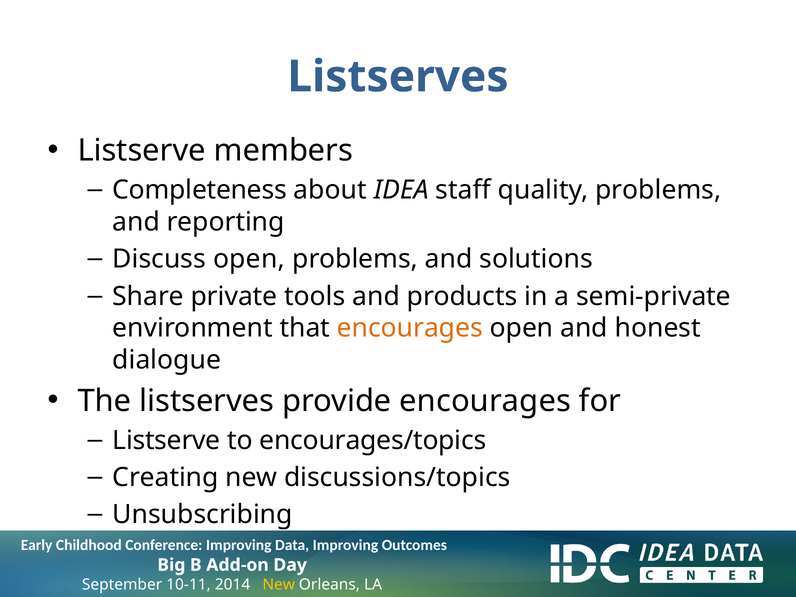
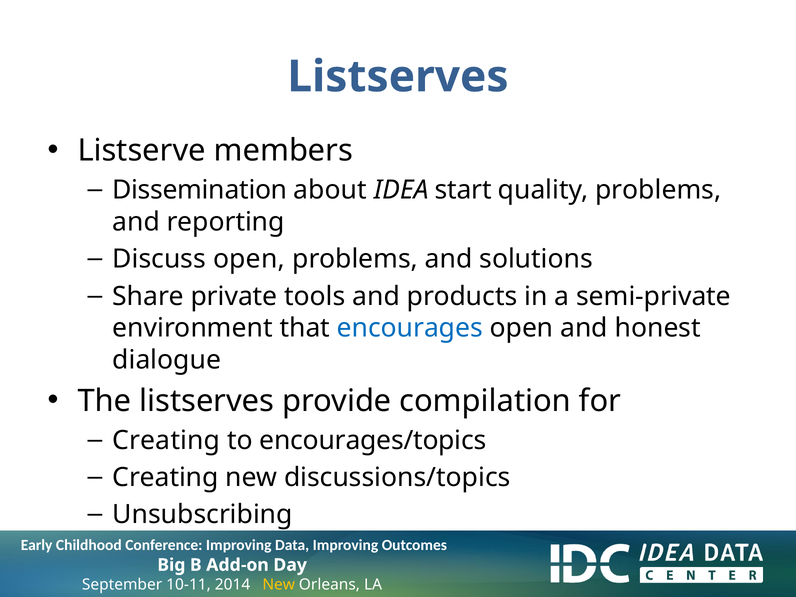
Completeness: Completeness -> Dissemination
staff: staff -> start
encourages at (410, 328) colour: orange -> blue
provide encourages: encourages -> compilation
Listserve at (166, 440): Listserve -> Creating
